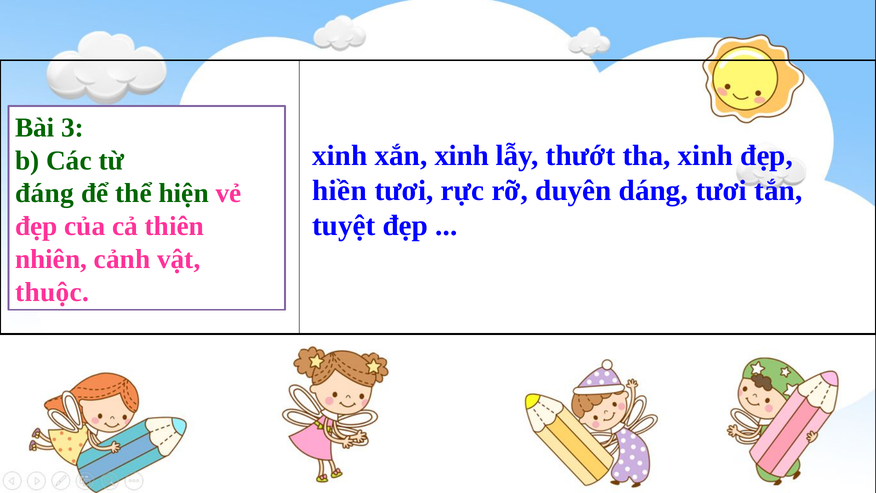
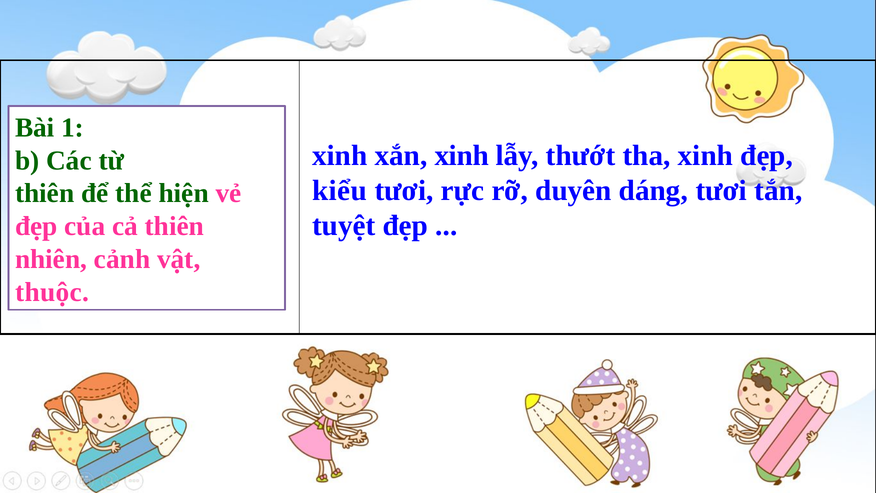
3: 3 -> 1
hiền: hiền -> kiểu
đáng at (45, 193): đáng -> thiên
